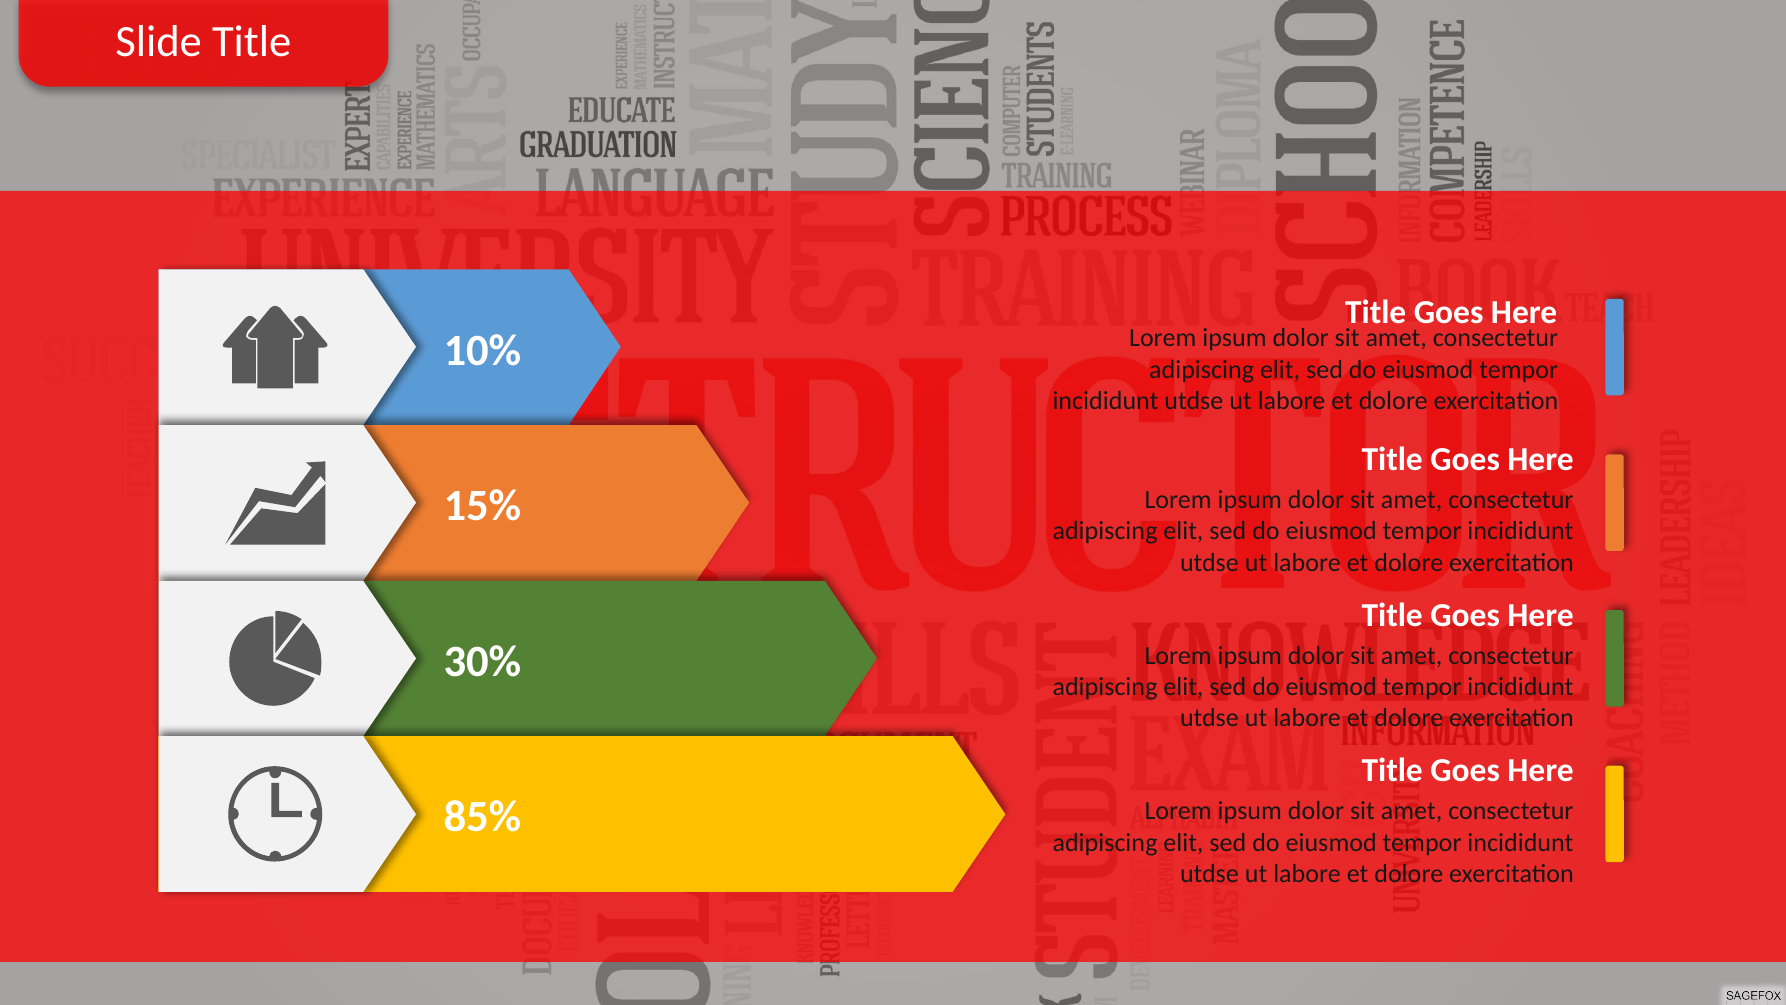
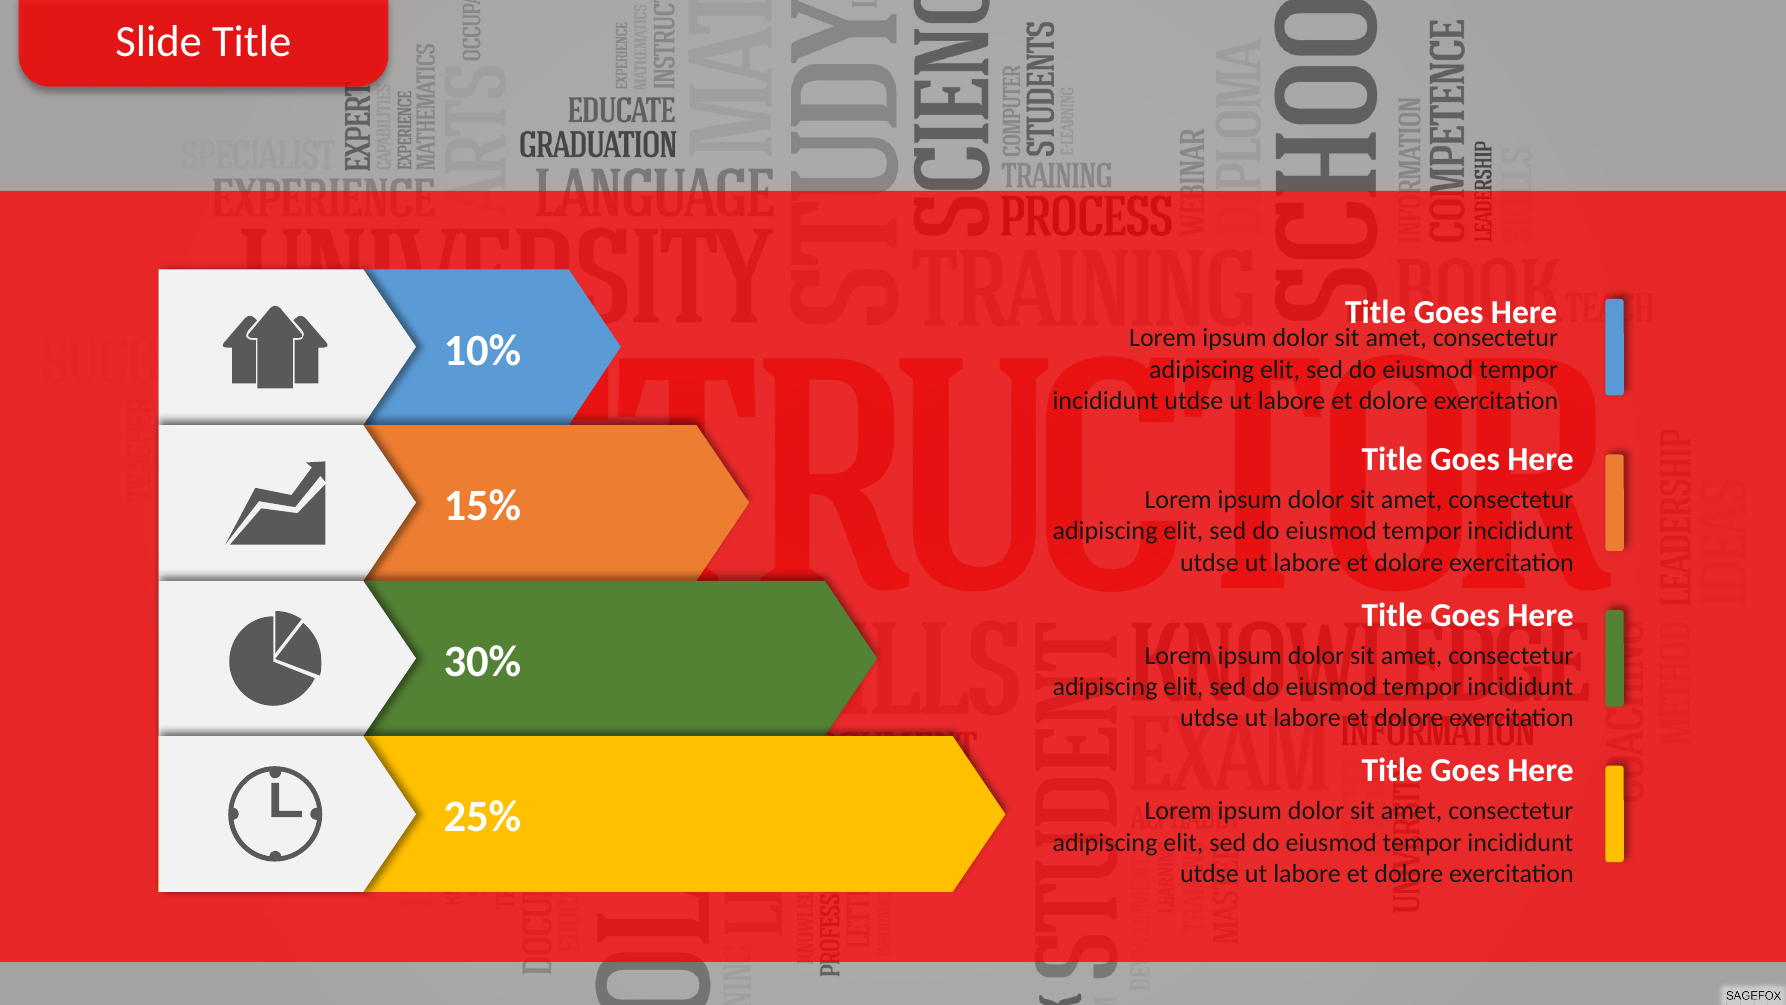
85%: 85% -> 25%
